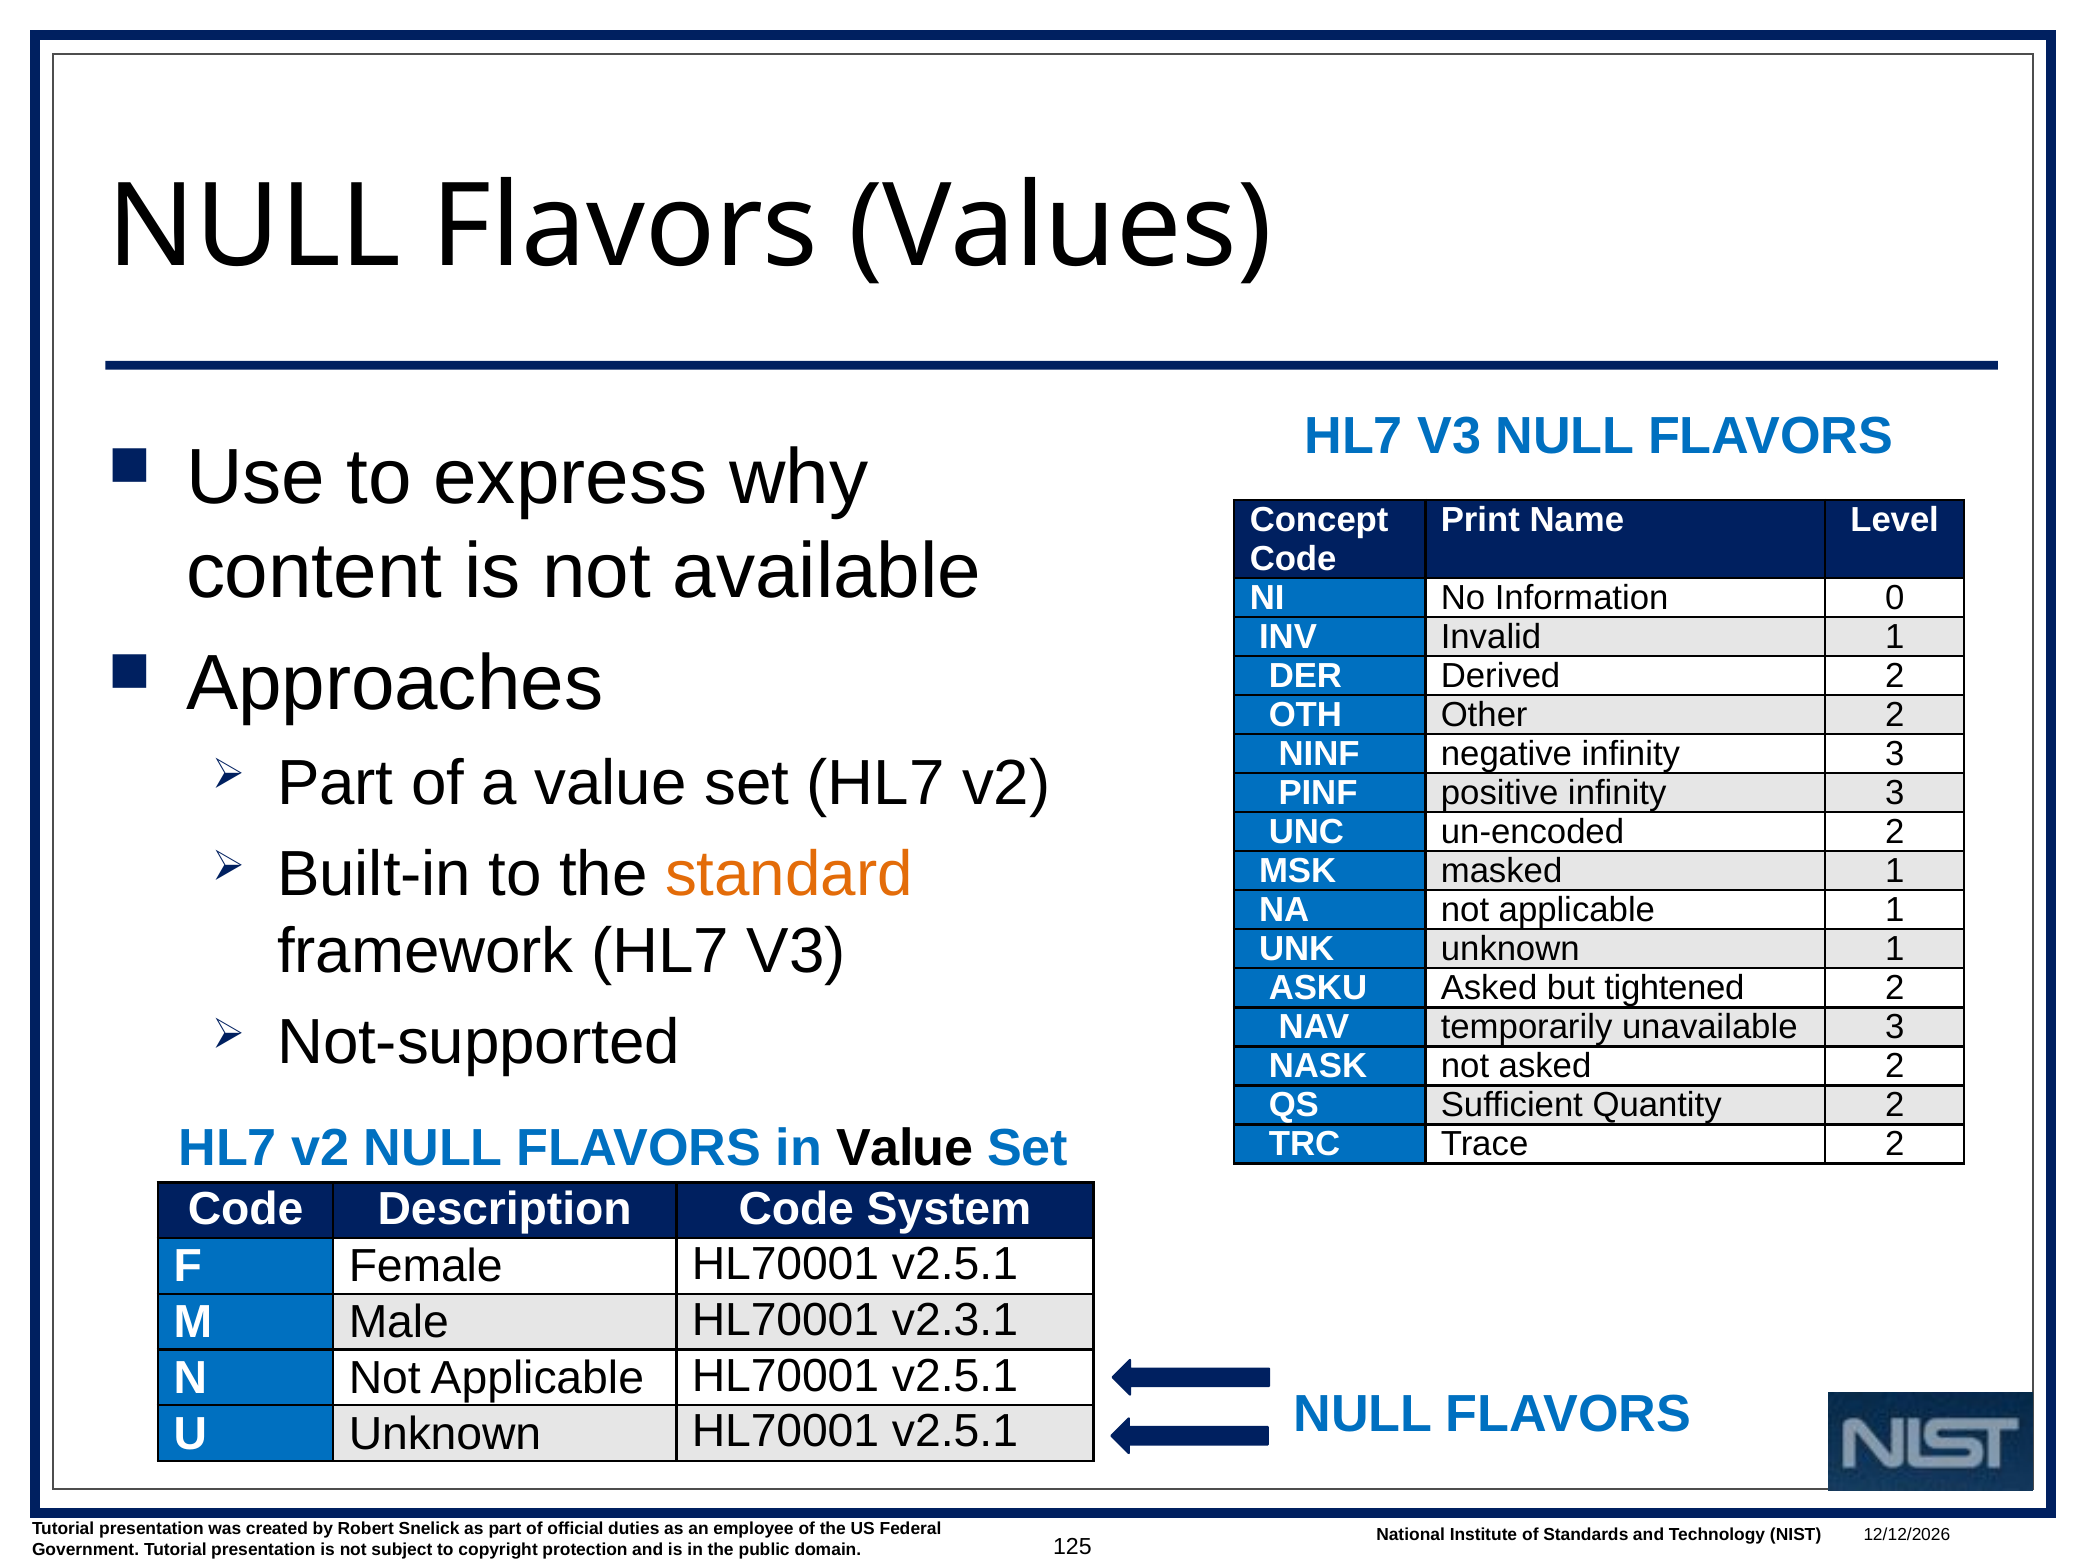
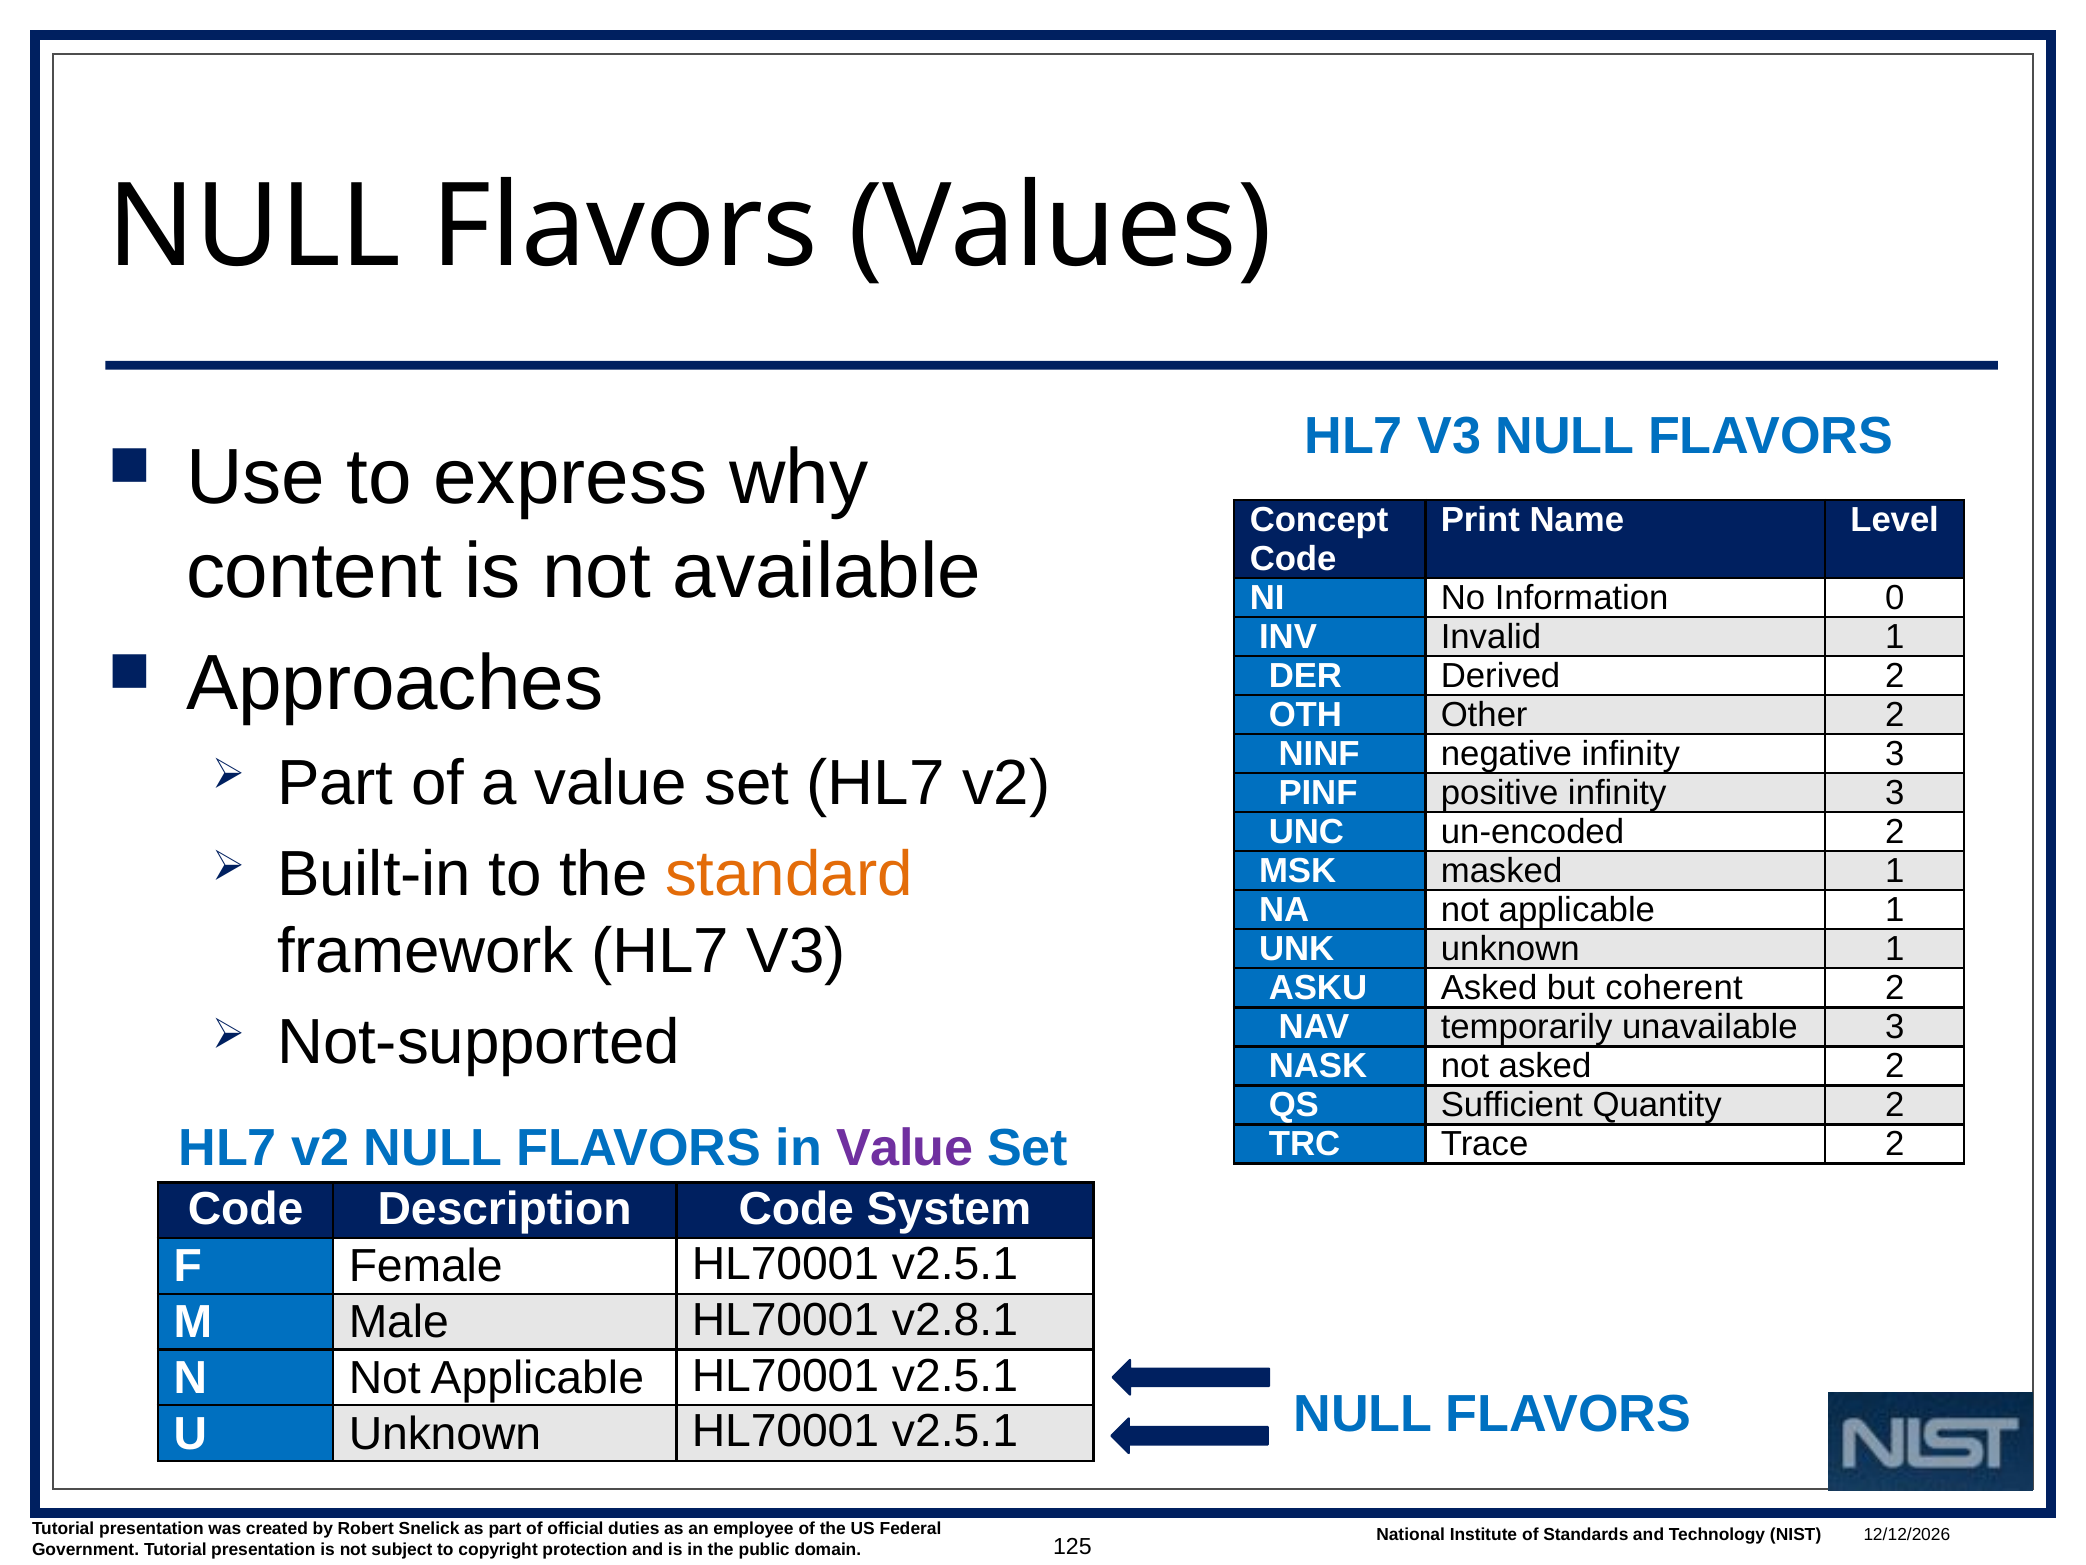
tightened: tightened -> coherent
Value at (905, 1148) colour: black -> purple
v2.3.1: v2.3.1 -> v2.8.1
